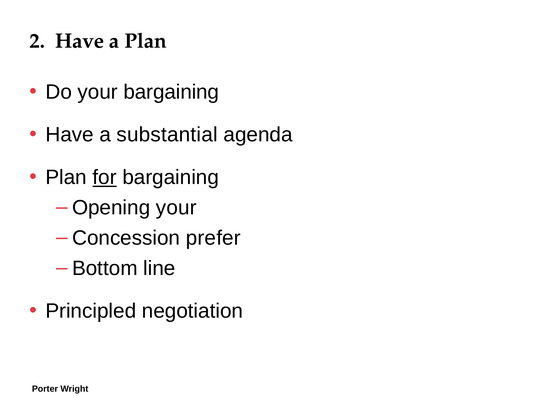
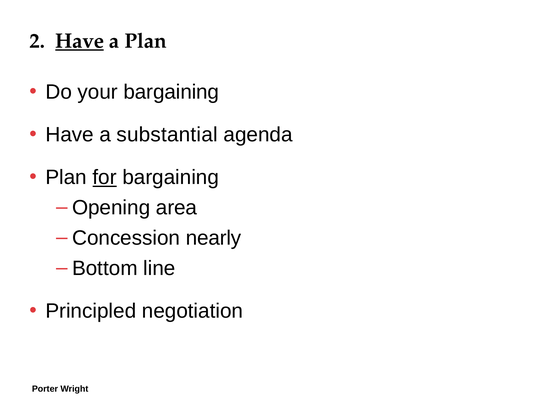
Have at (80, 41) underline: none -> present
Opening your: your -> area
prefer: prefer -> nearly
